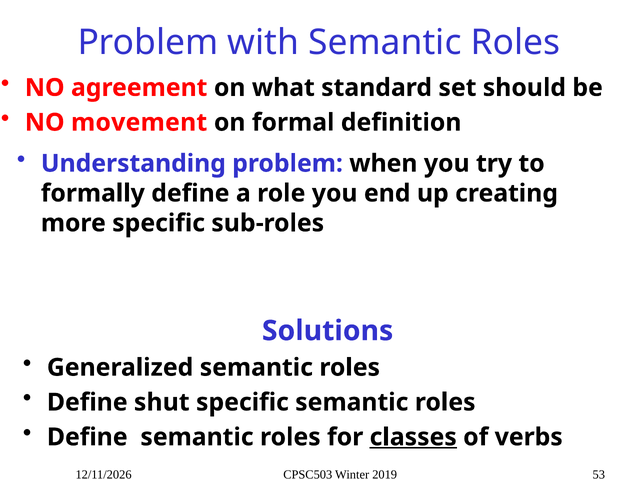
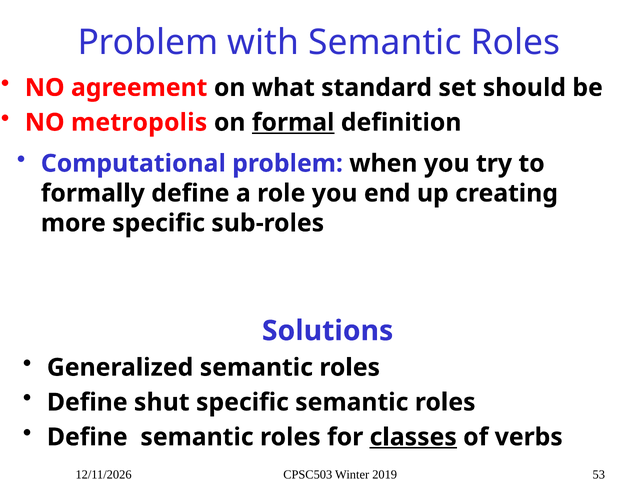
movement: movement -> metropolis
formal underline: none -> present
Understanding: Understanding -> Computational
